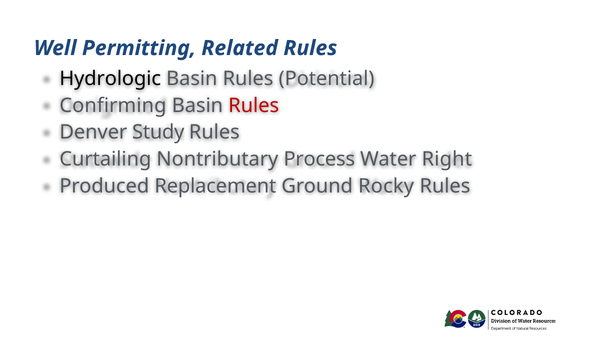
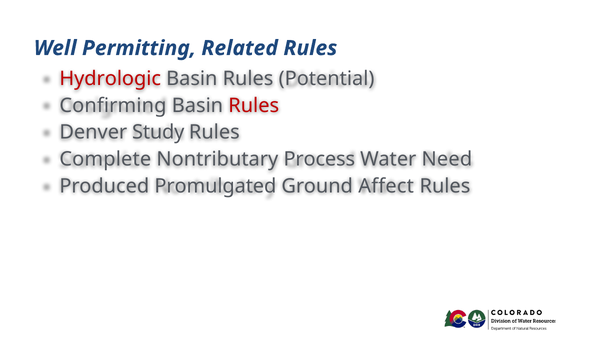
Hydrologic colour: black -> red
Curtailing: Curtailing -> Complete
Right: Right -> Need
Replacement: Replacement -> Promulgated
Rocky: Rocky -> Affect
